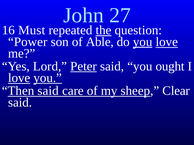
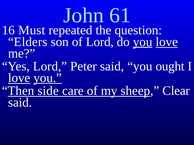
27: 27 -> 61
the underline: present -> none
Power: Power -> Elders
of Able: Able -> Lord
Peter underline: present -> none
Then said: said -> side
